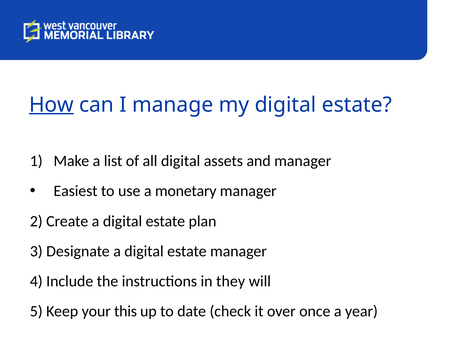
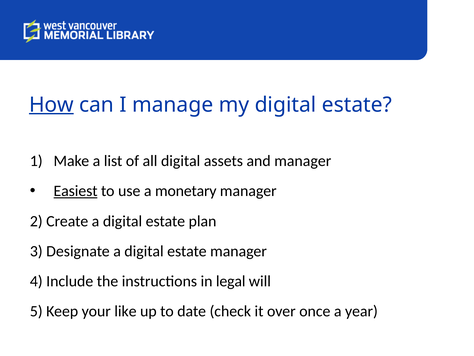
Easiest underline: none -> present
they: they -> legal
this: this -> like
